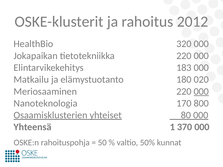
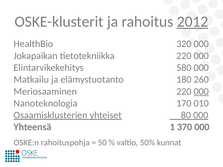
2012 underline: none -> present
183: 183 -> 580
020: 020 -> 260
800: 800 -> 010
